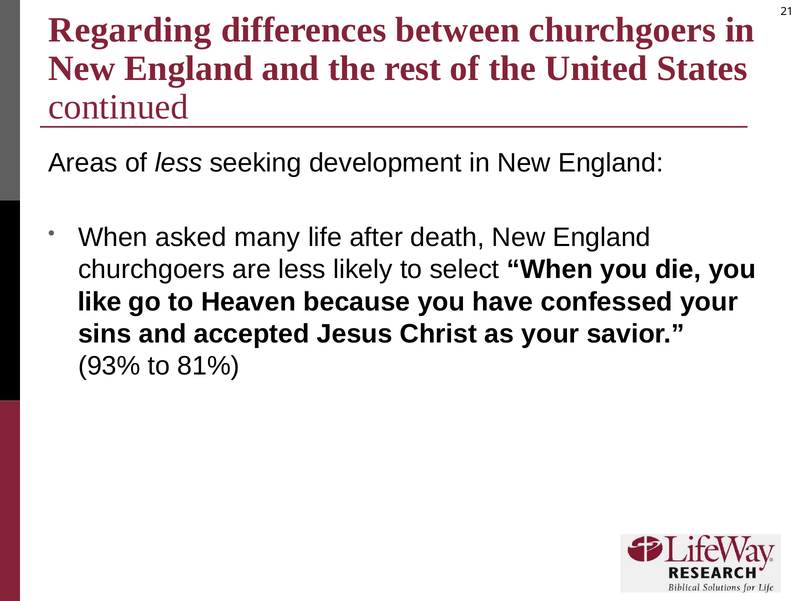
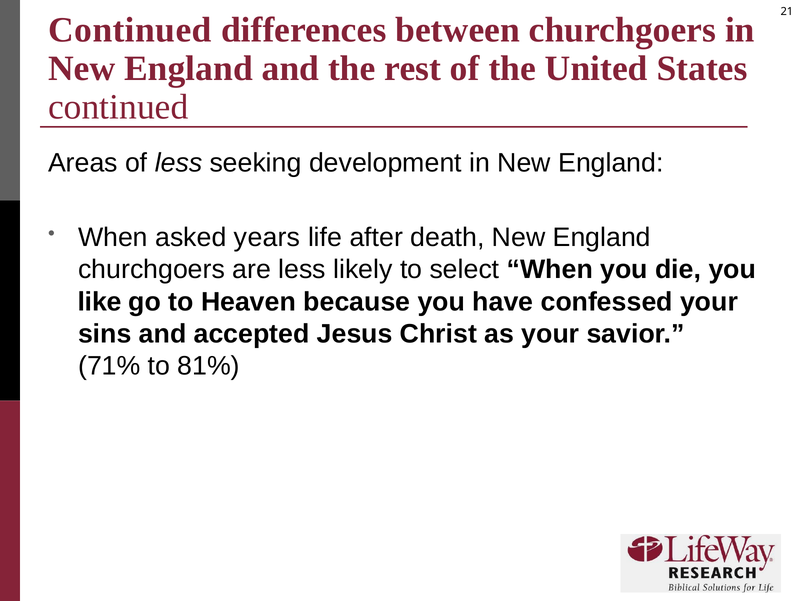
Regarding at (130, 30): Regarding -> Continued
many: many -> years
93%: 93% -> 71%
